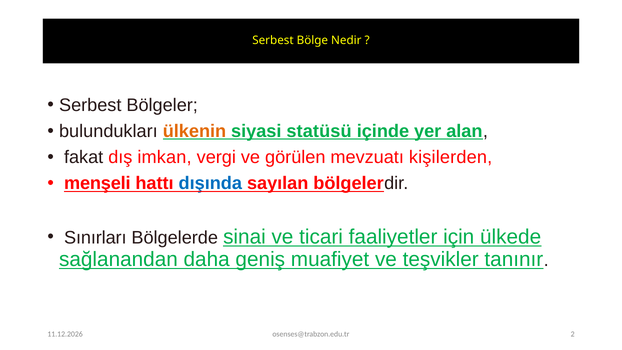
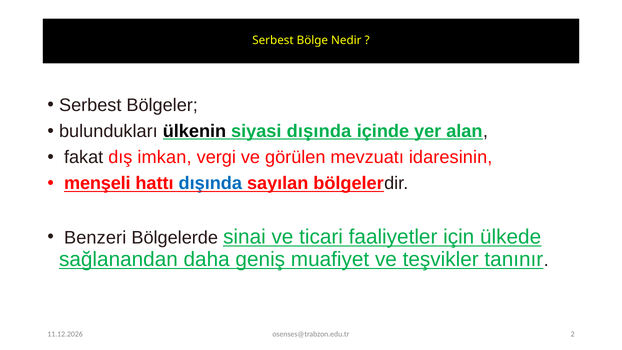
ülkenin colour: orange -> black
siyasi statüsü: statüsü -> dışında
kişilerden: kişilerden -> idaresinin
Sınırları: Sınırları -> Benzeri
